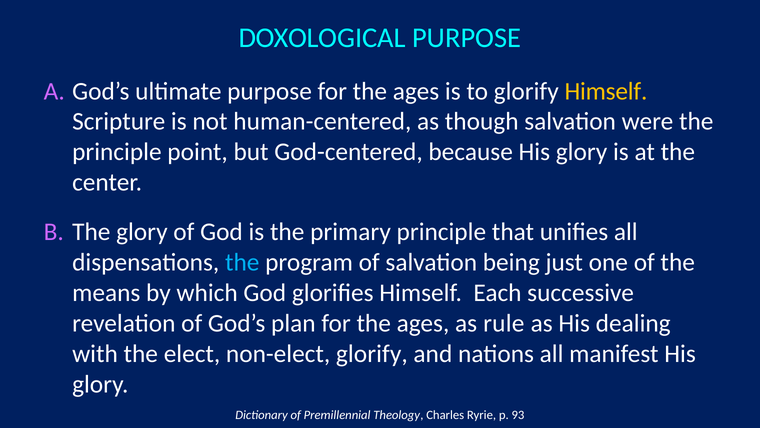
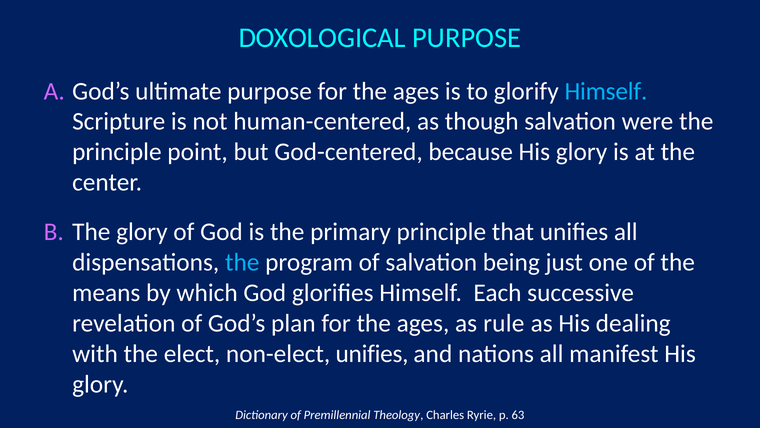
Himself at (606, 91) colour: yellow -> light blue
non-elect glorify: glorify -> unifies
93: 93 -> 63
